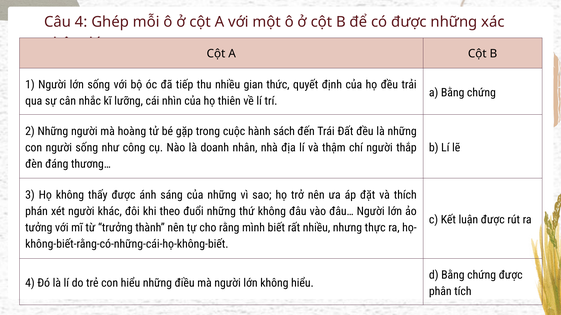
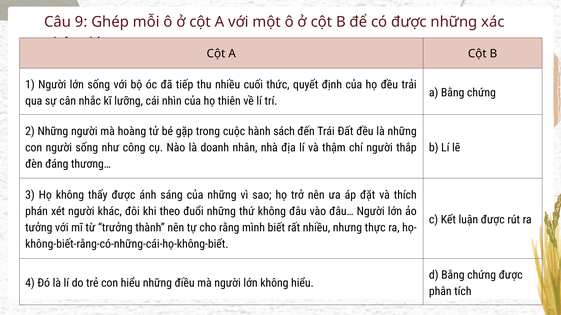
Câu 4: 4 -> 9
gian: gian -> cuối
